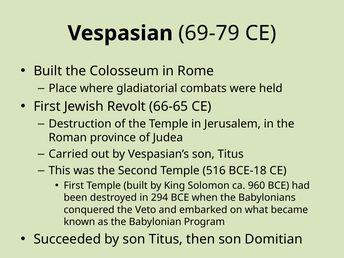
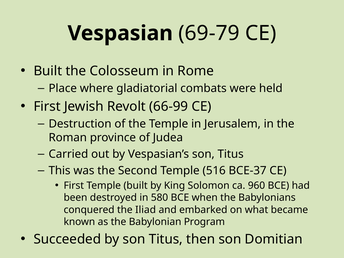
66-65: 66-65 -> 66-99
BCE-18: BCE-18 -> BCE-37
294: 294 -> 580
Veto: Veto -> Iliad
